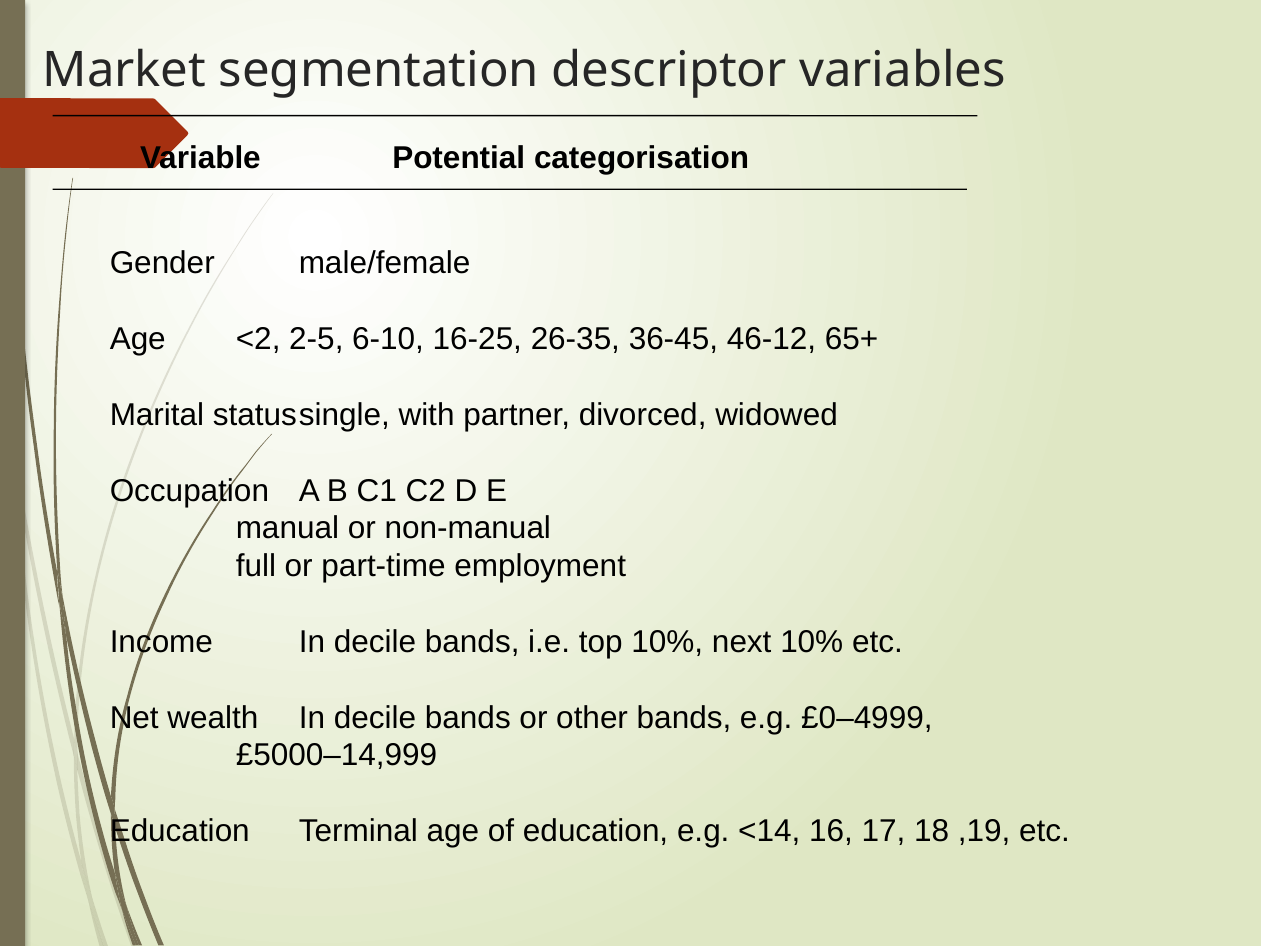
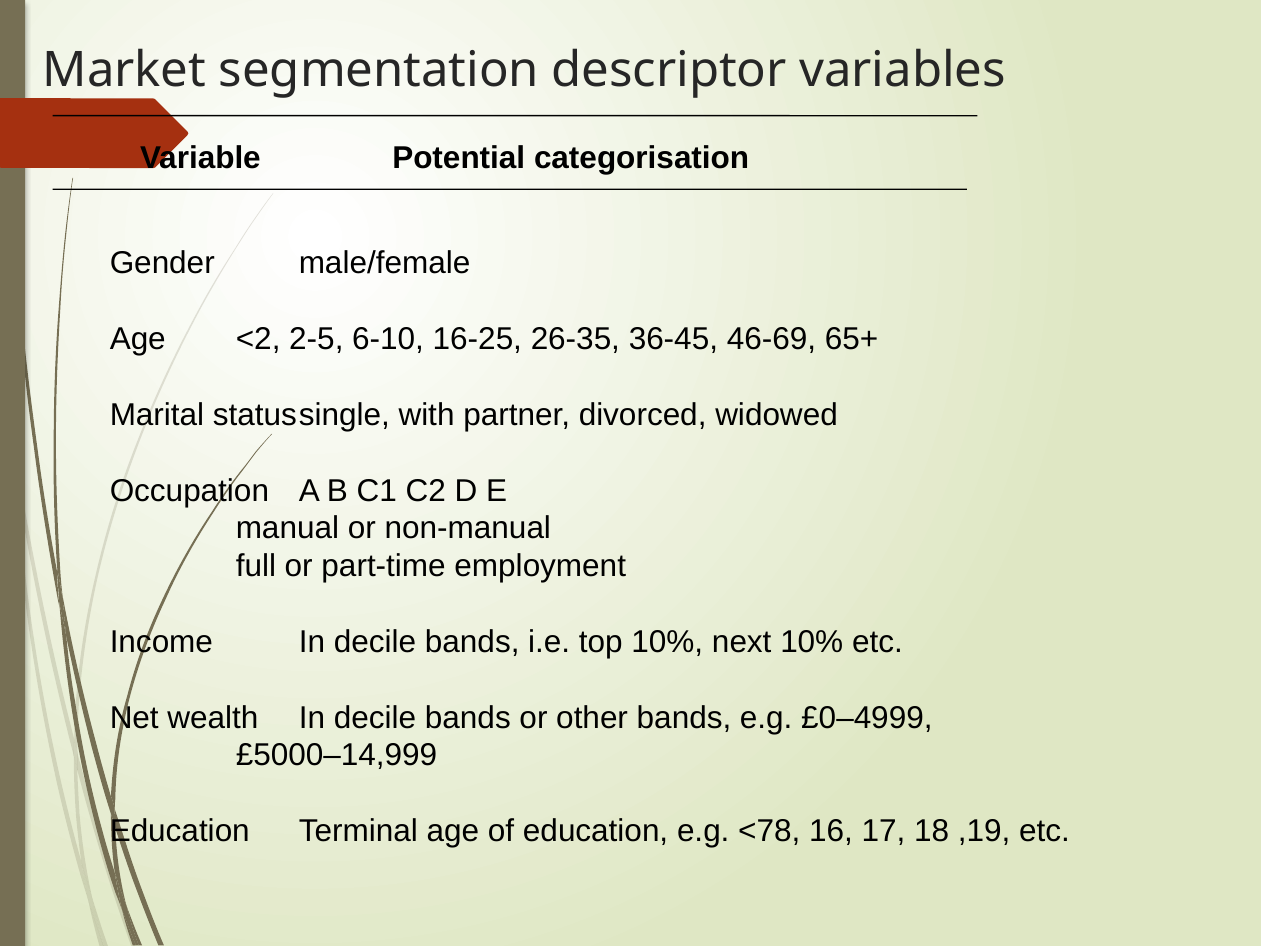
46-12: 46-12 -> 46-69
<14: <14 -> <78
